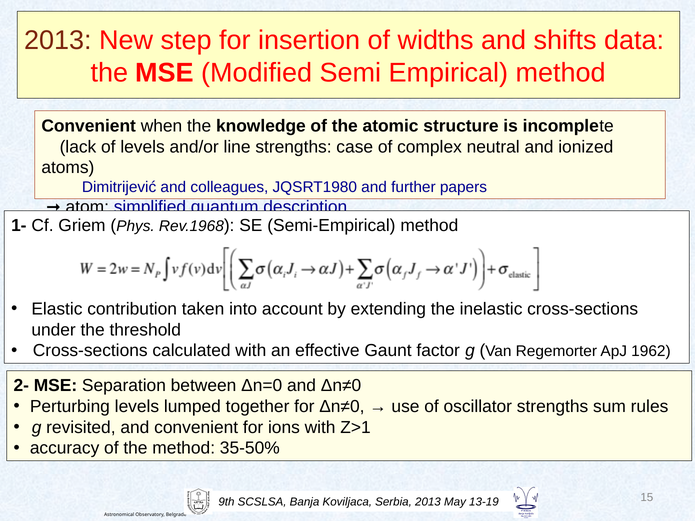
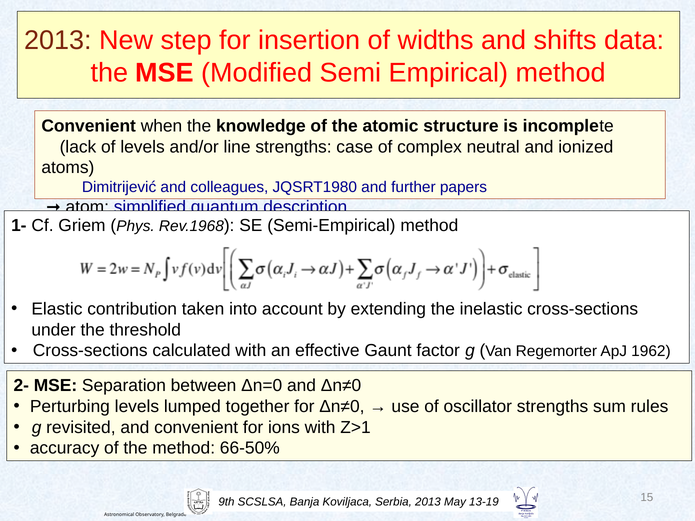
35-50%: 35-50% -> 66-50%
